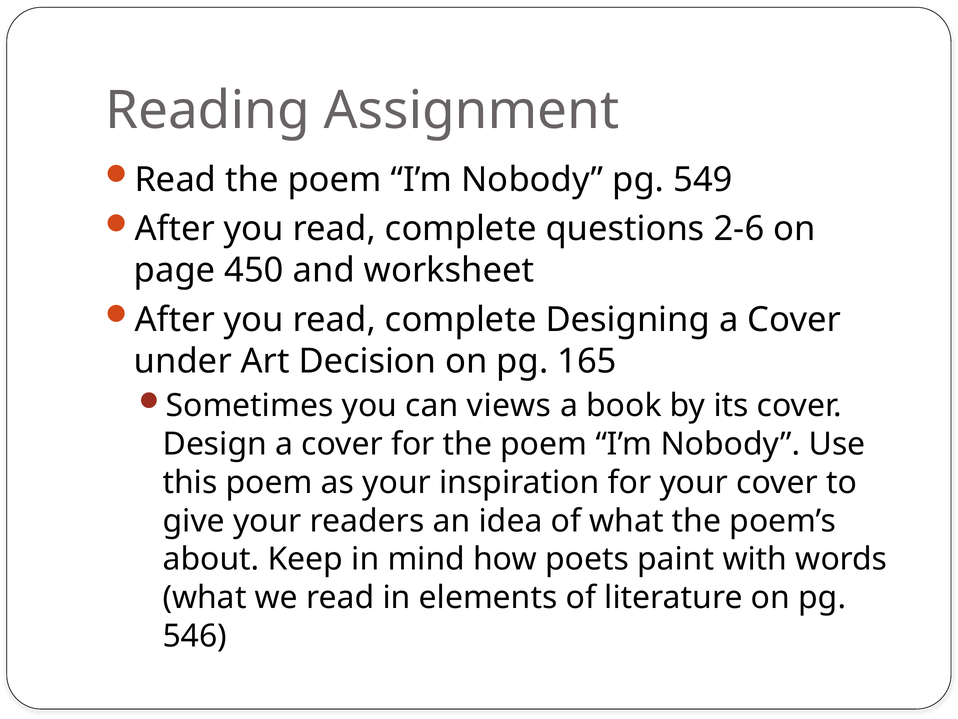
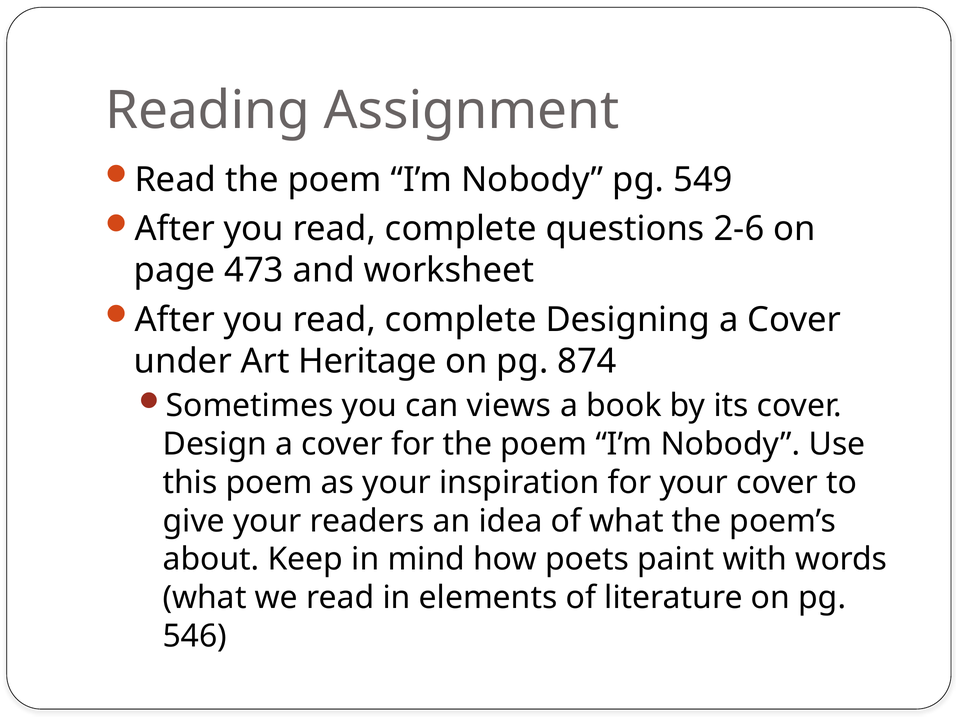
450: 450 -> 473
Decision: Decision -> Heritage
165: 165 -> 874
